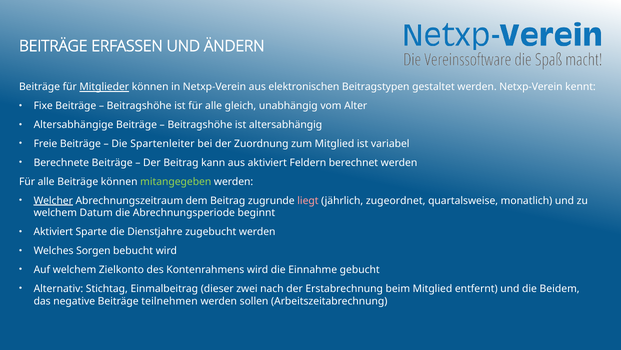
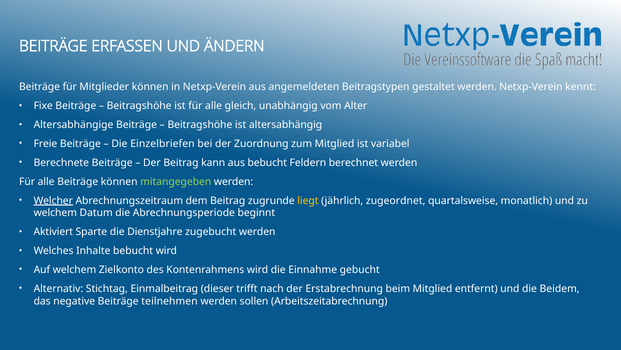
Mitglieder underline: present -> none
elektronischen: elektronischen -> angemeldeten
Spartenleiter: Spartenleiter -> Einzelbriefen
aus aktiviert: aktiviert -> bebucht
liegt colour: pink -> yellow
Sorgen: Sorgen -> Inhalte
zwei: zwei -> trifft
